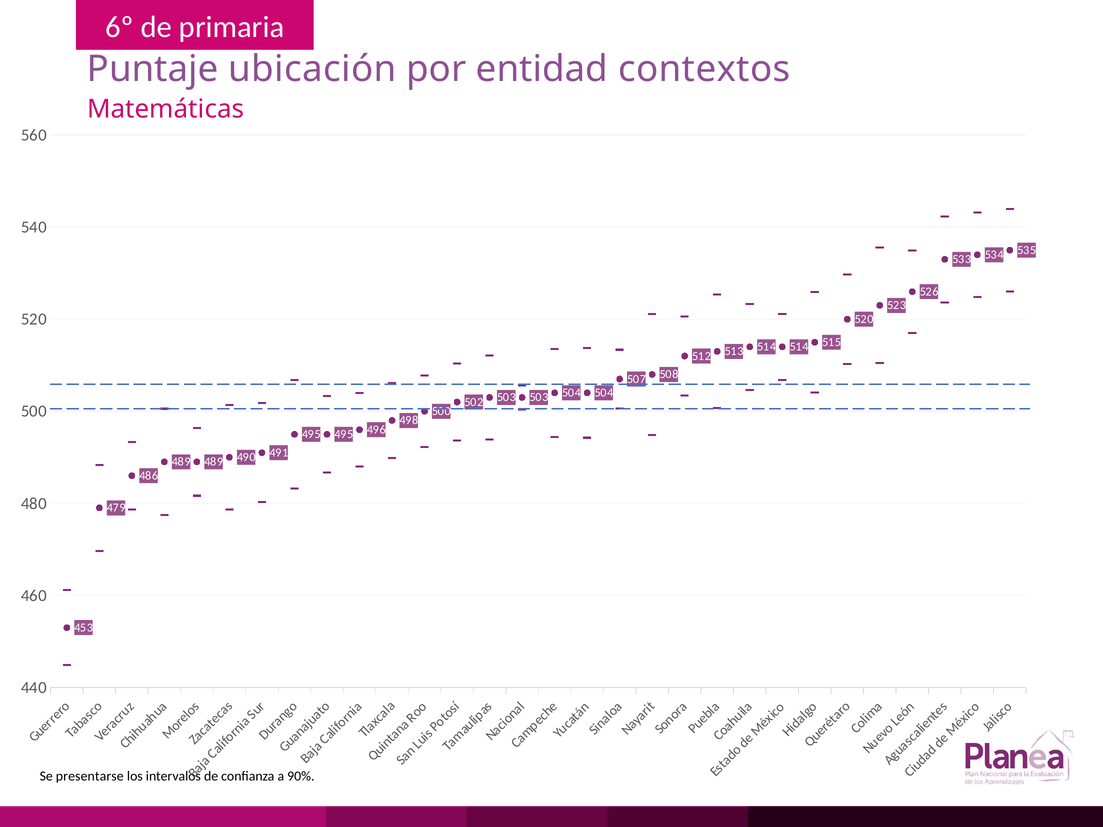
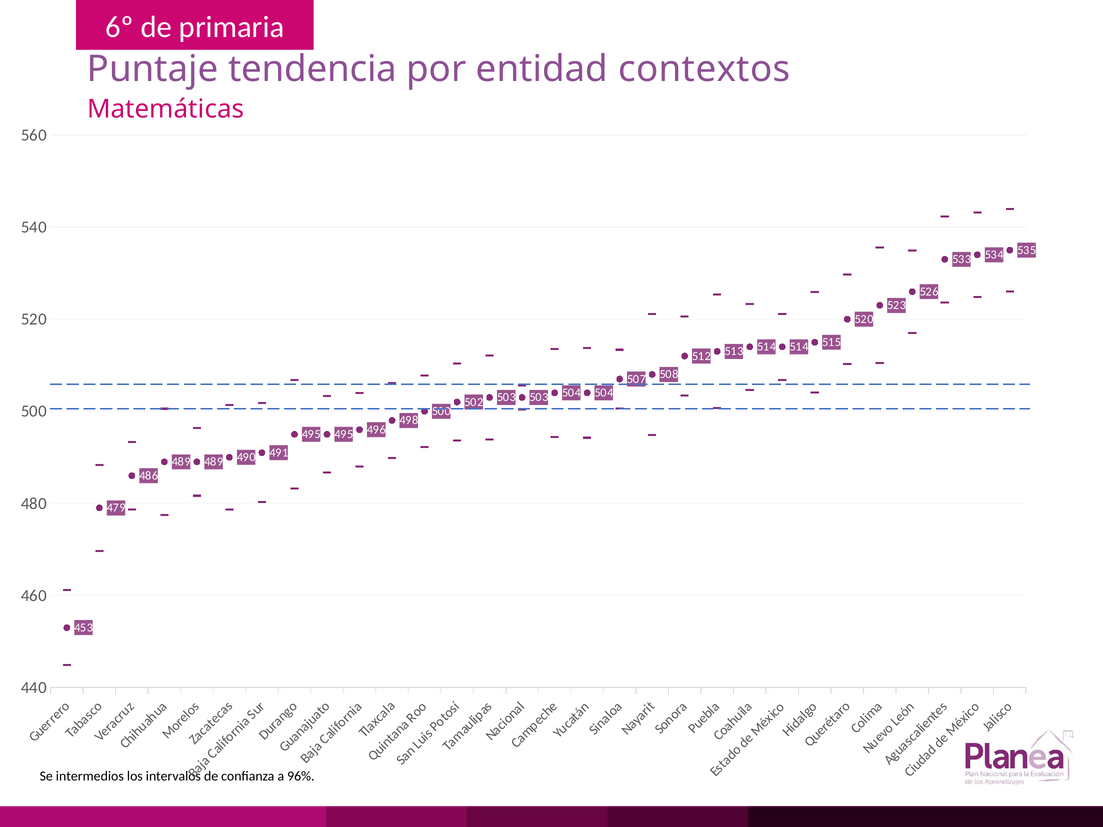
ubicación: ubicación -> tendencia
presentarse: presentarse -> intermedios
90%: 90% -> 96%
